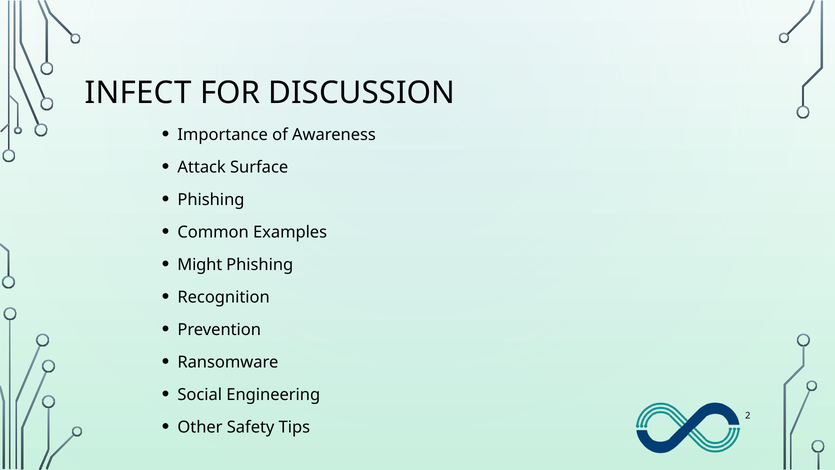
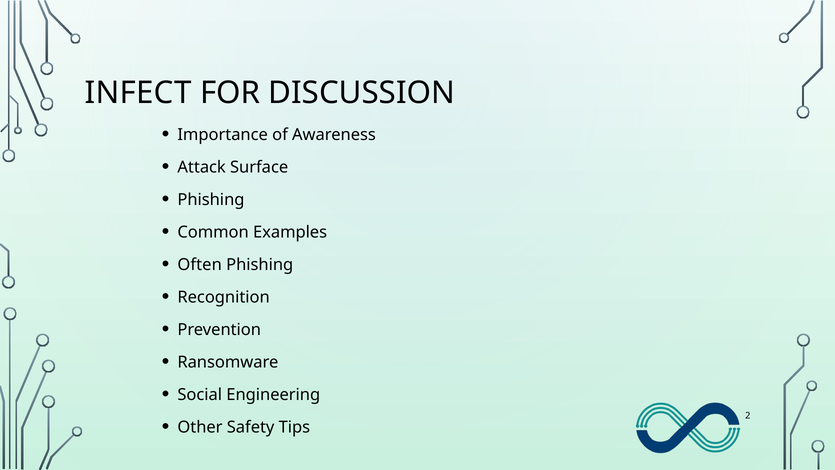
Might: Might -> Often
